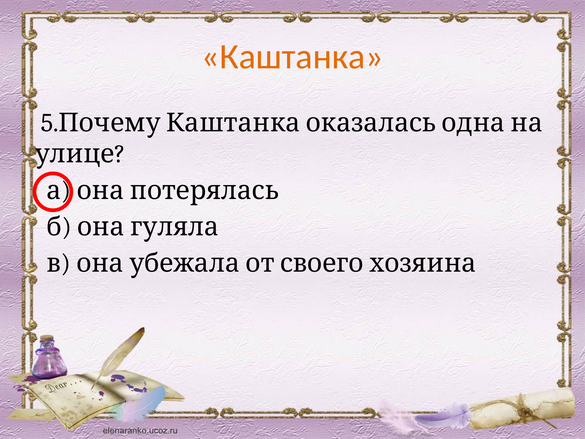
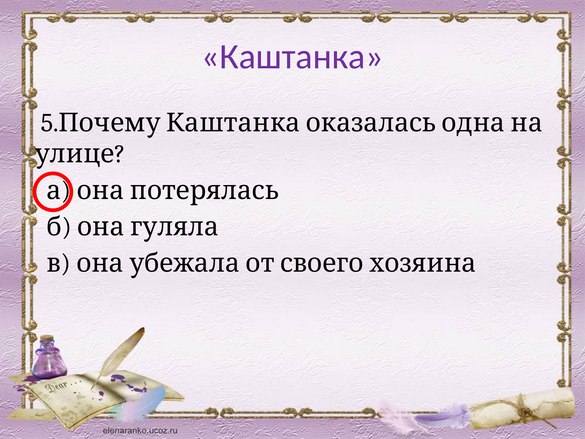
Каштанка colour: orange -> purple
